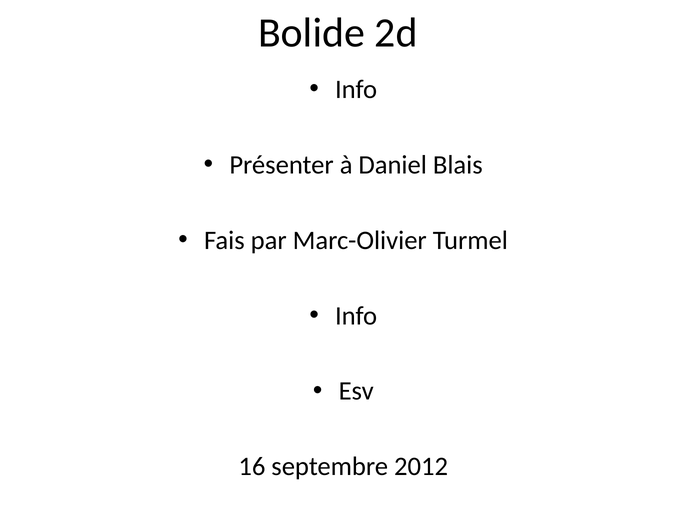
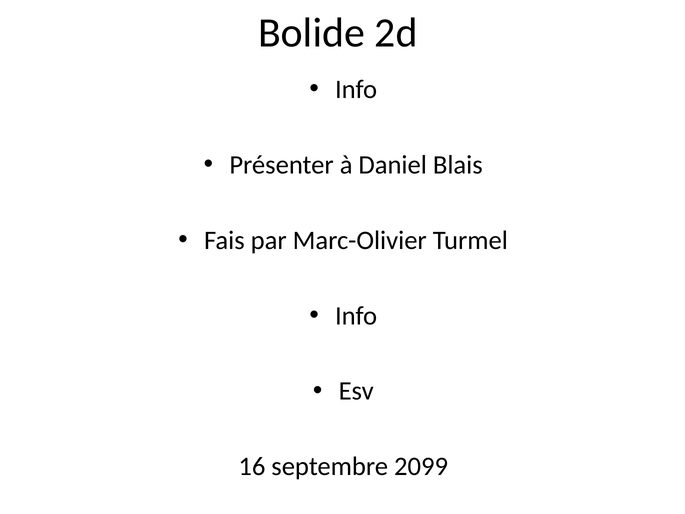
2012: 2012 -> 2099
